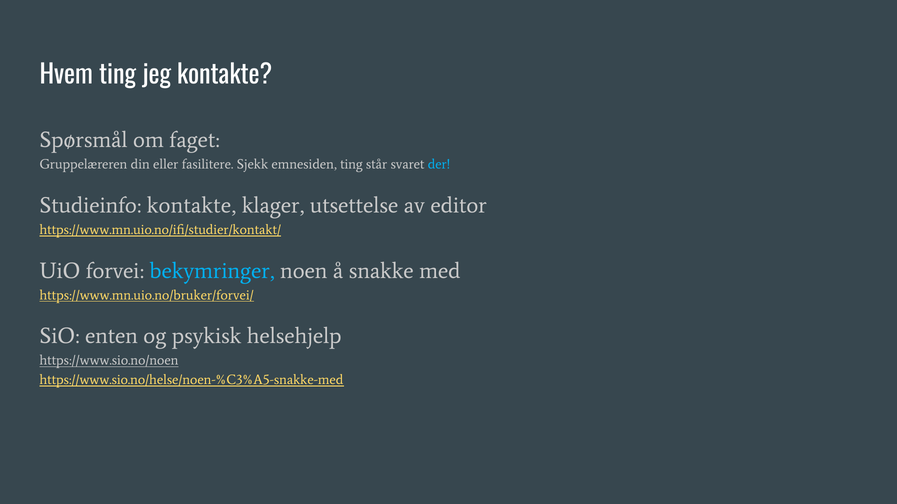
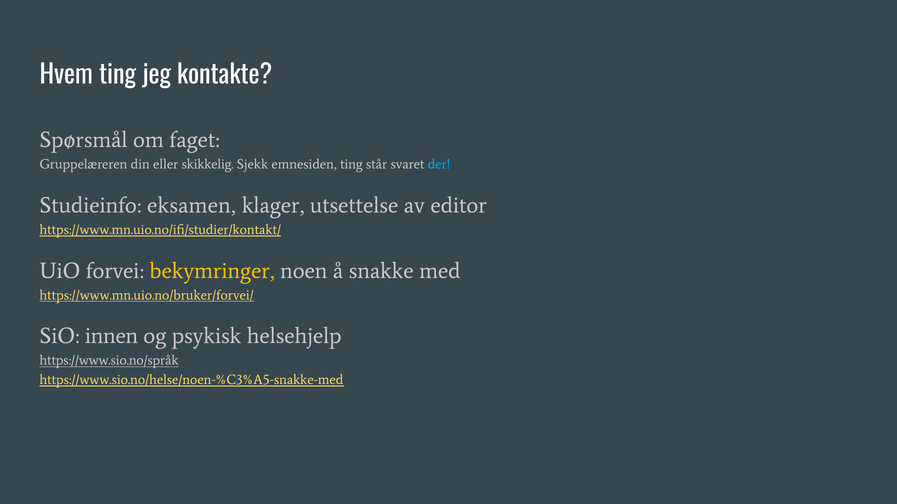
fasilitere: fasilitere -> skikkelig
Studieinfo kontakte: kontakte -> eksamen
bekymringer colour: light blue -> yellow
enten: enten -> innen
https://www.sio.no/noen: https://www.sio.no/noen -> https://www.sio.no/språk
